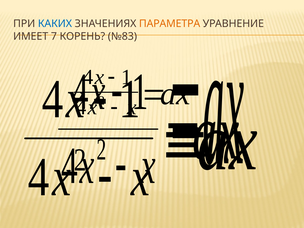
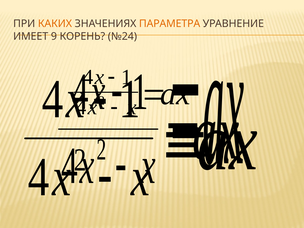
КАКИХ colour: blue -> orange
7: 7 -> 9
№83: №83 -> №24
